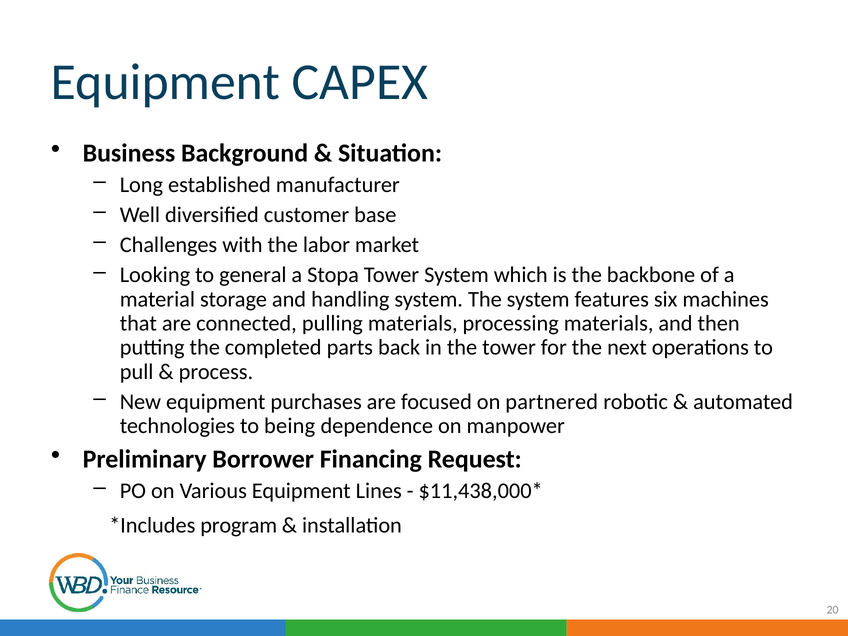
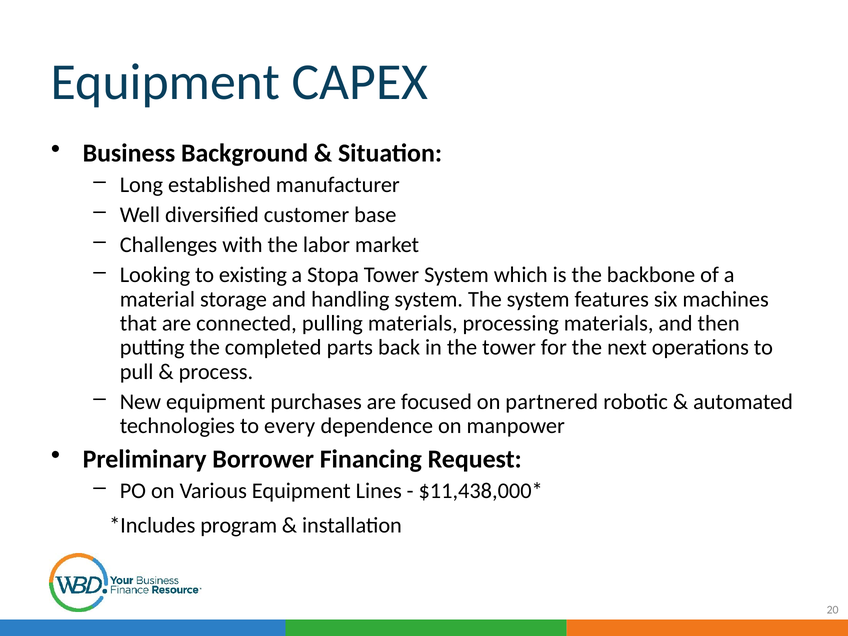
general: general -> existing
being: being -> every
